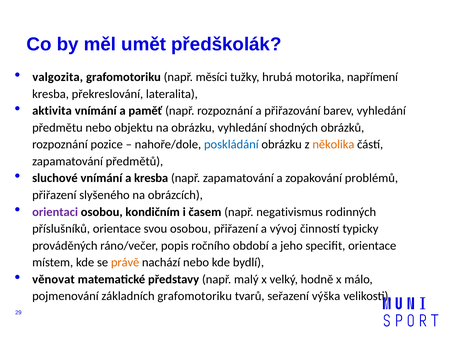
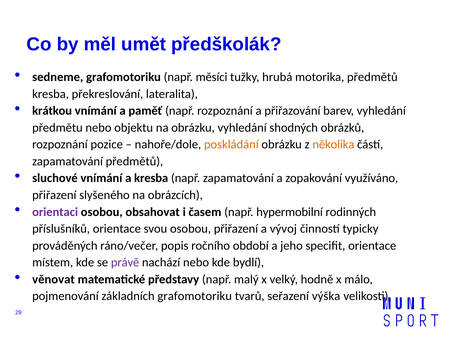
valgozita: valgozita -> sedneme
motorika napřímení: napřímení -> předmětů
aktivita: aktivita -> krátkou
poskládání colour: blue -> orange
problémů: problémů -> využíváno
kondičním: kondičním -> obsahovat
negativismus: negativismus -> hypermobilní
právě colour: orange -> purple
